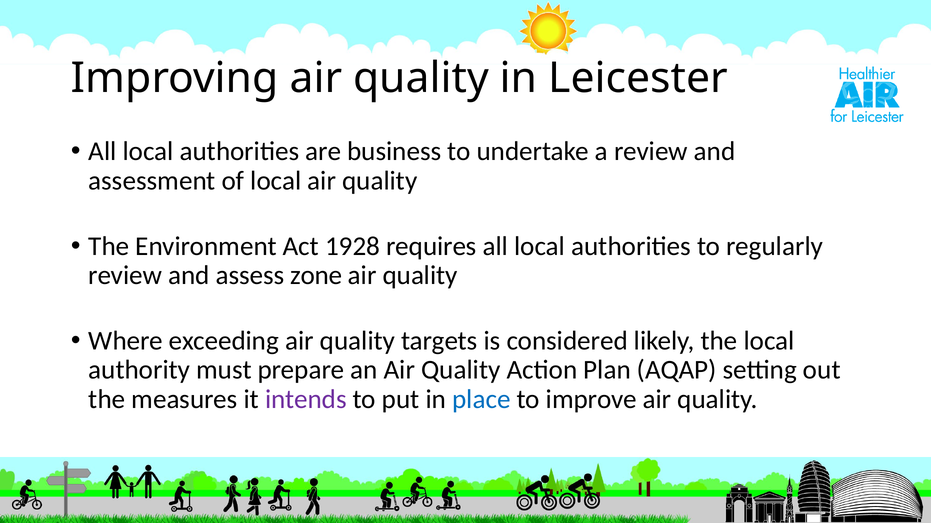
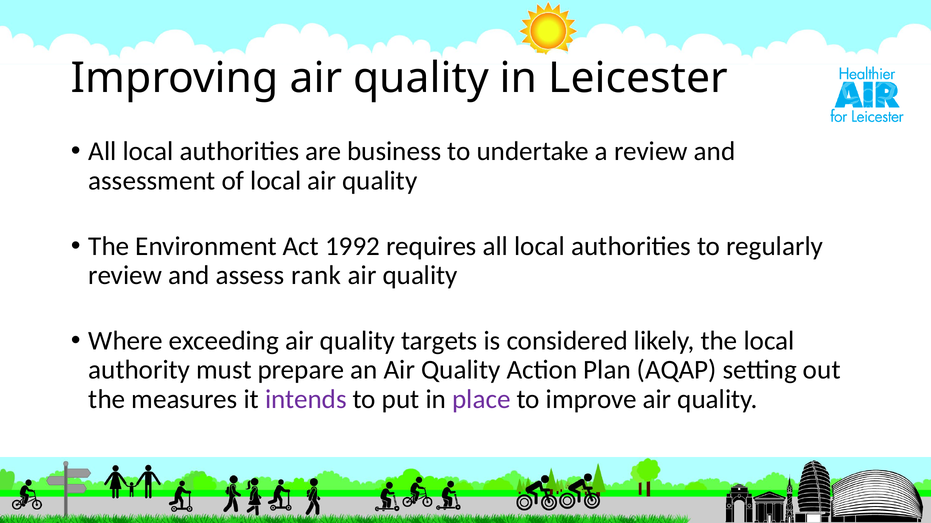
1928: 1928 -> 1992
zone: zone -> rank
place colour: blue -> purple
